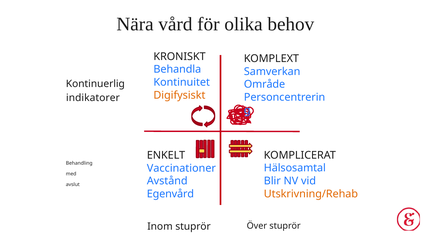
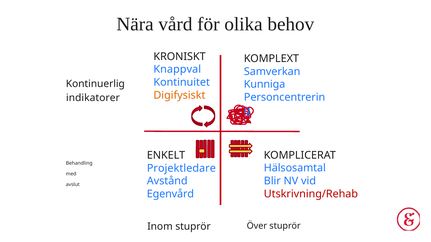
Behandla: Behandla -> Knappval
Område: Område -> Kunniga
Vaccinationer: Vaccinationer -> Projektledare
Utskrivning/Rehab colour: orange -> red
